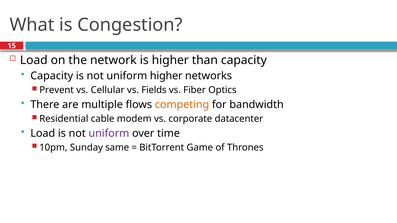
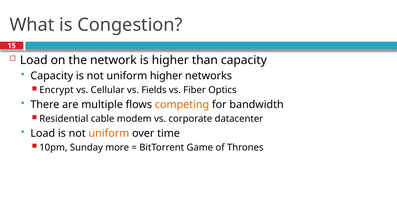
Prevent: Prevent -> Encrypt
uniform at (109, 133) colour: purple -> orange
same: same -> more
